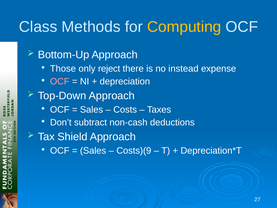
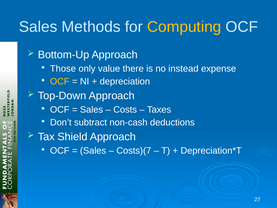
Class at (38, 27): Class -> Sales
reject: reject -> value
OCF at (60, 81) colour: pink -> yellow
Costs)(9: Costs)(9 -> Costs)(7
